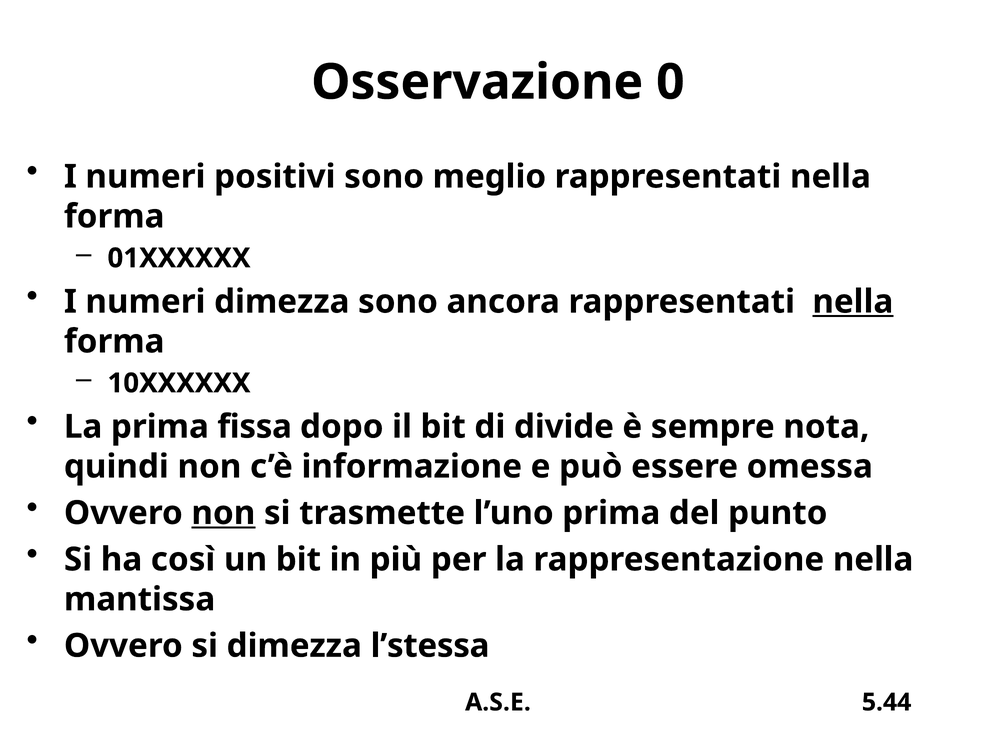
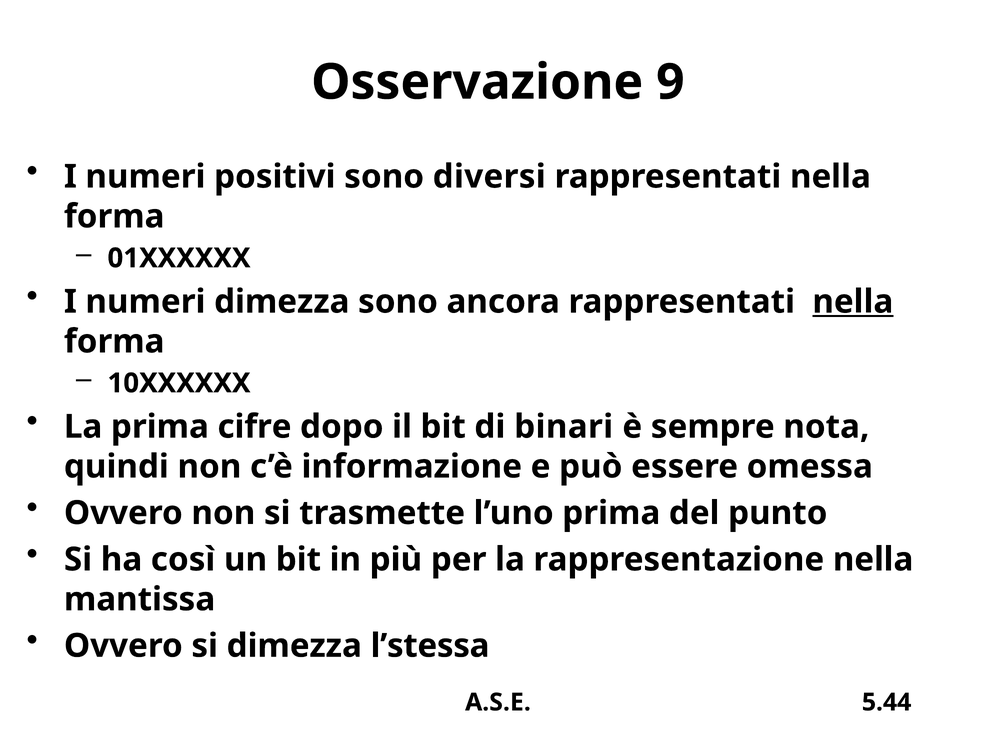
0: 0 -> 9
meglio: meglio -> diversi
fissa: fissa -> cifre
divide: divide -> binari
non at (223, 513) underline: present -> none
